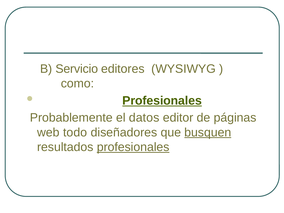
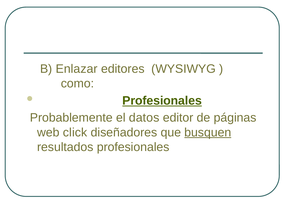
Servicio: Servicio -> Enlazar
todo: todo -> click
profesionales at (133, 147) underline: present -> none
